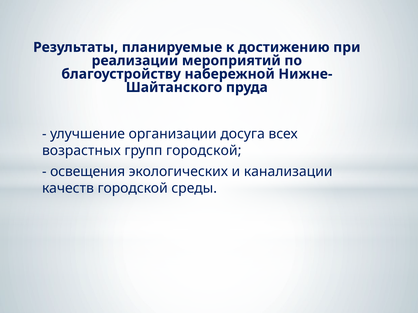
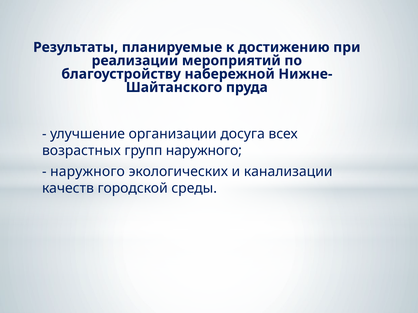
групп городской: городской -> наружного
освещения at (88, 172): освещения -> наружного
